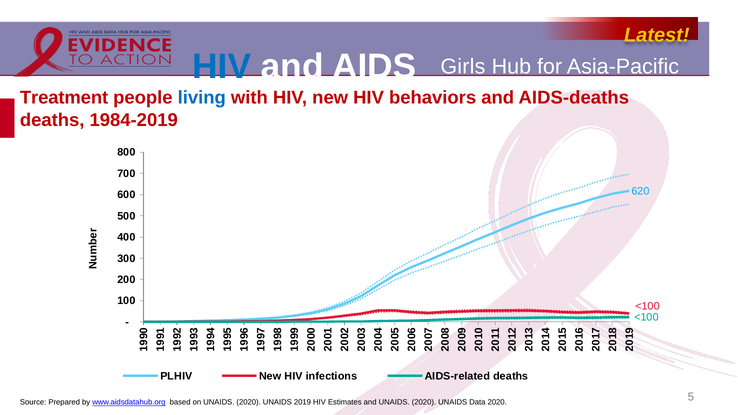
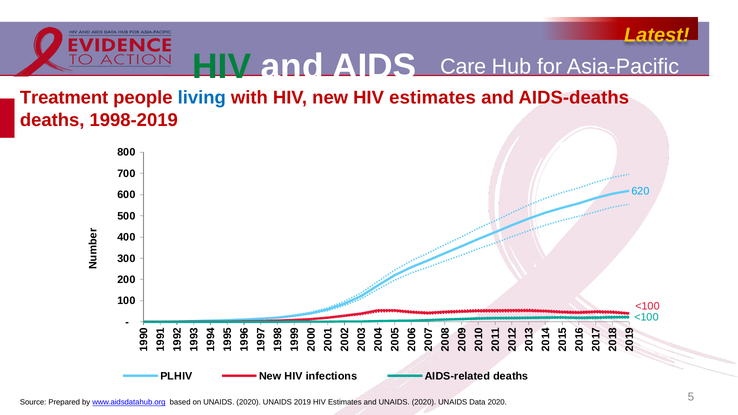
HIV at (222, 66) colour: blue -> green
Girls: Girls -> Care
new HIV behaviors: behaviors -> estimates
1984-2019: 1984-2019 -> 1998-2019
